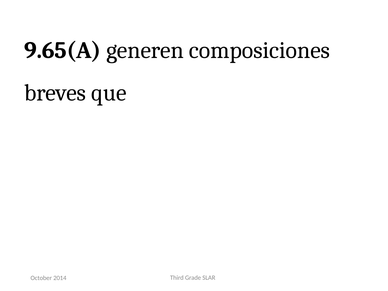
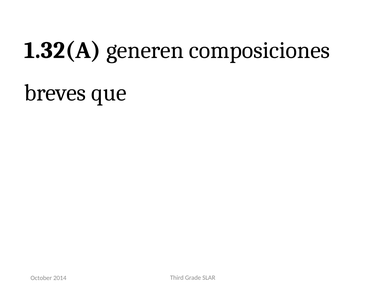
9.65(A: 9.65(A -> 1.32(A
